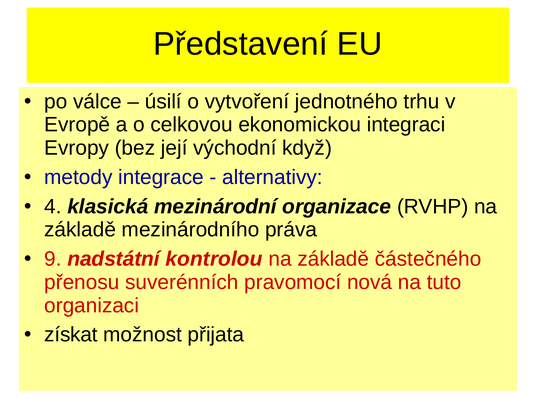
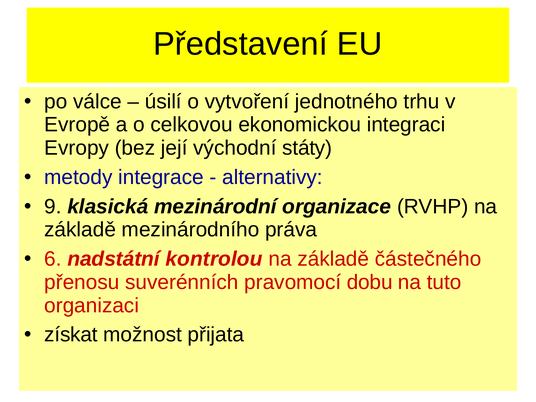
když: když -> státy
4: 4 -> 9
9: 9 -> 6
nová: nová -> dobu
